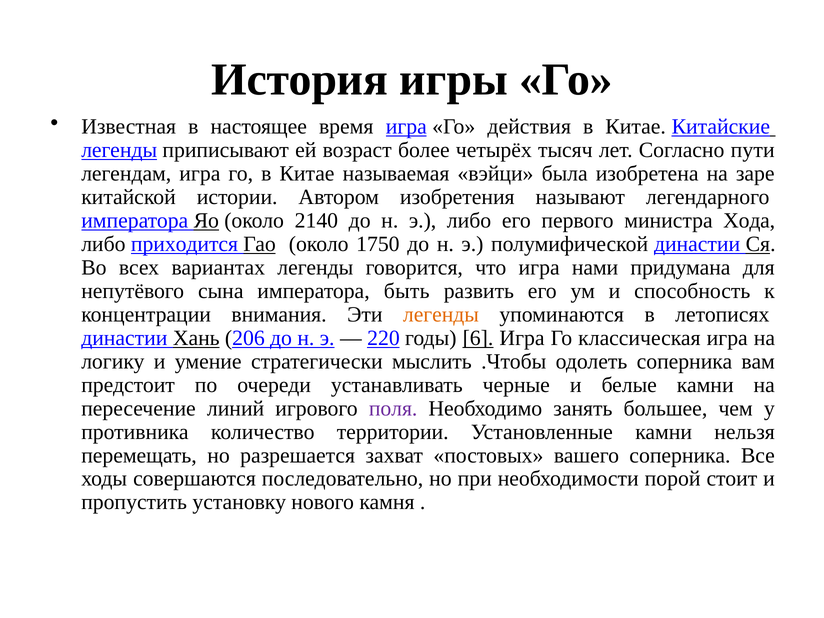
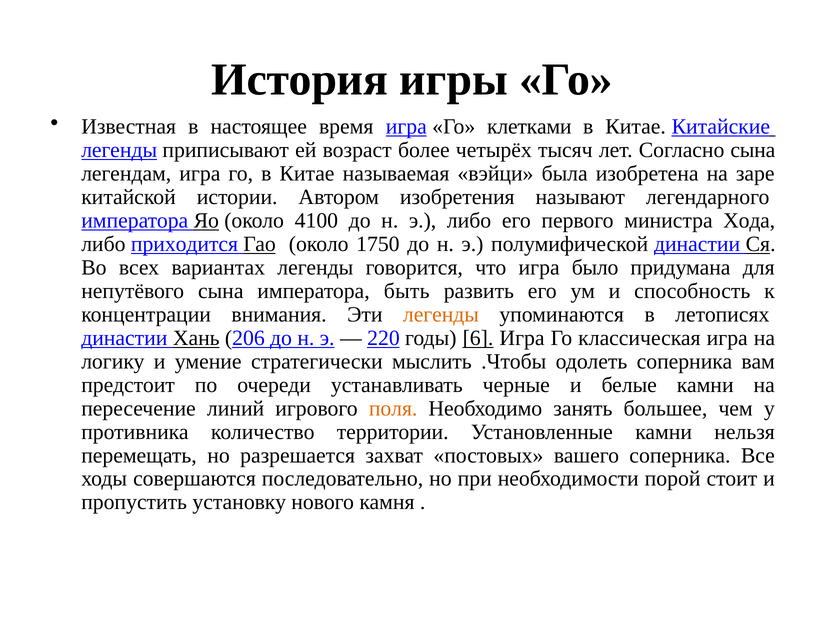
действия: действия -> клетками
Согласно пути: пути -> сына
2140: 2140 -> 4100
нами: нами -> было
поля colour: purple -> orange
